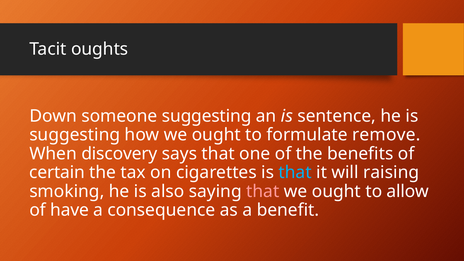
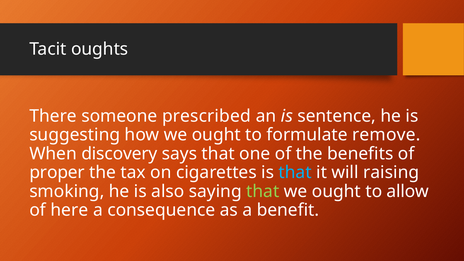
Down: Down -> There
someone suggesting: suggesting -> prescribed
certain: certain -> proper
that at (263, 191) colour: pink -> light green
have: have -> here
